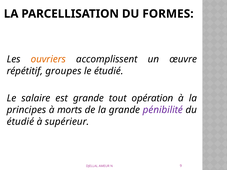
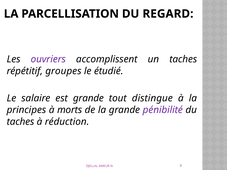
FORMES: FORMES -> REGARD
ouvriers colour: orange -> purple
un œuvre: œuvre -> taches
opération: opération -> distingue
étudié at (20, 122): étudié -> taches
supérieur: supérieur -> réduction
